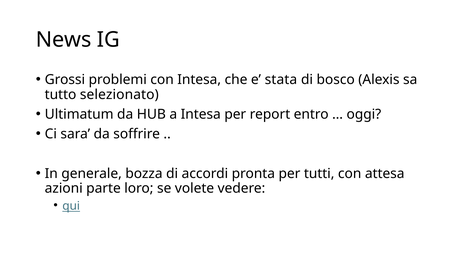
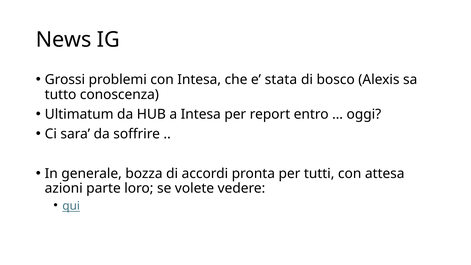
selezionato: selezionato -> conoscenza
